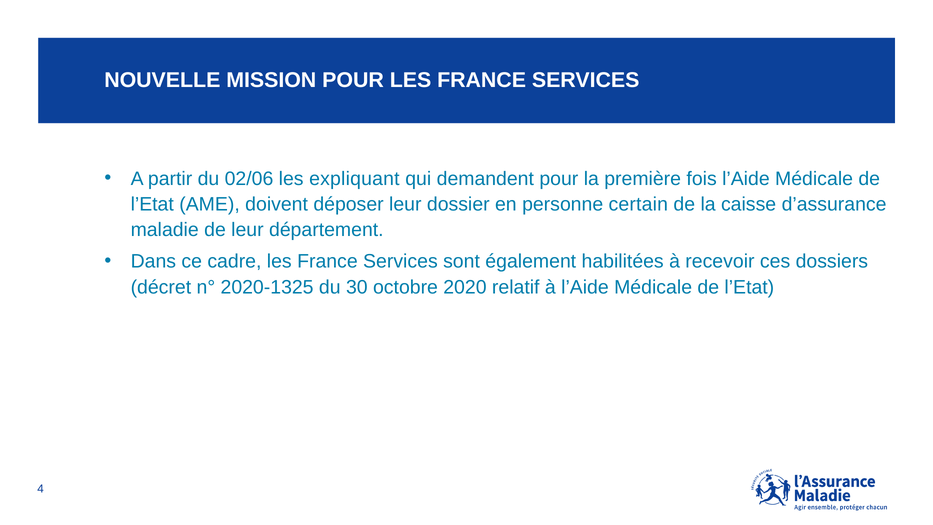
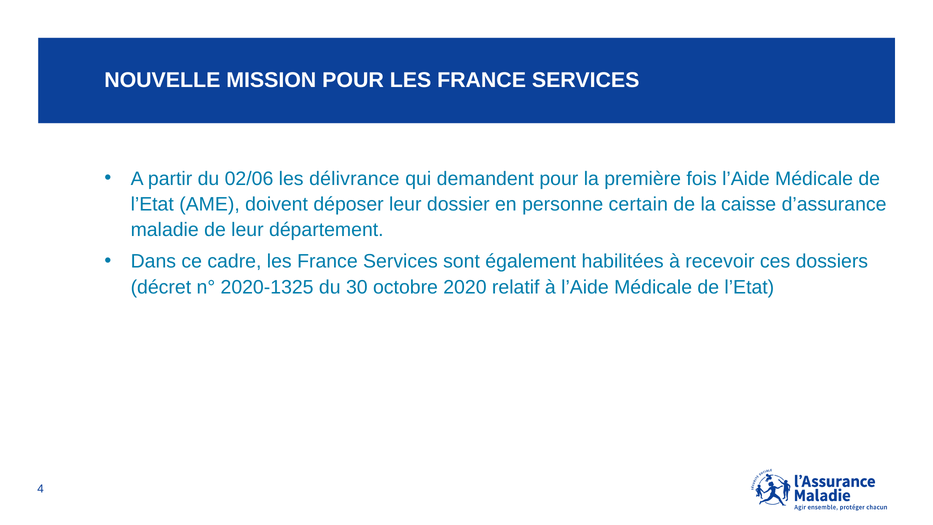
expliquant: expliquant -> délivrance
